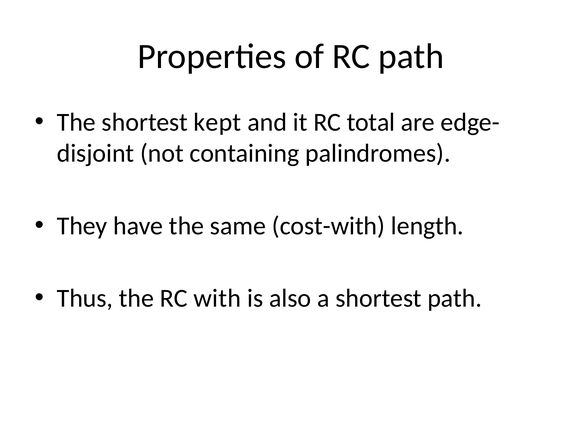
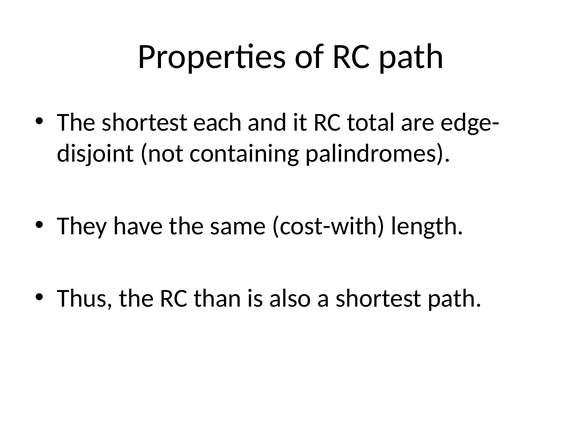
kept: kept -> each
with: with -> than
